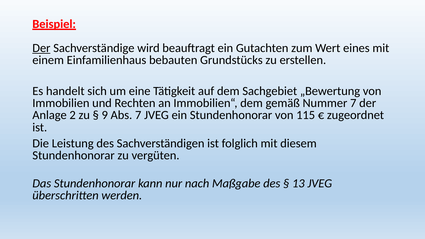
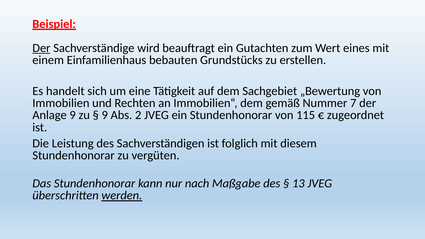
Anlage 2: 2 -> 9
Abs 7: 7 -> 2
werden underline: none -> present
